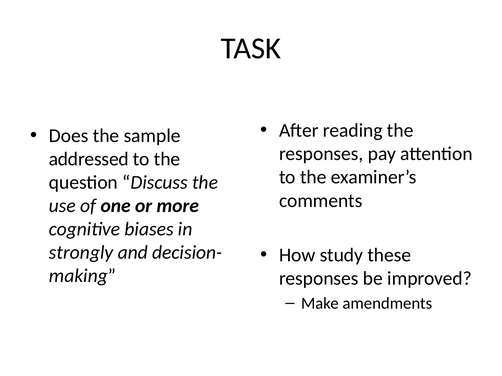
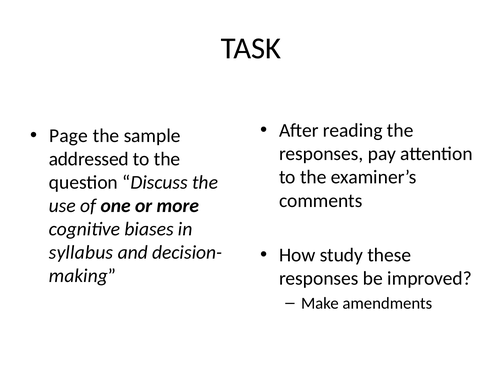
Does: Does -> Page
strongly: strongly -> syllabus
